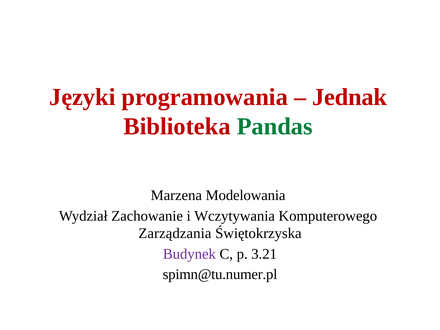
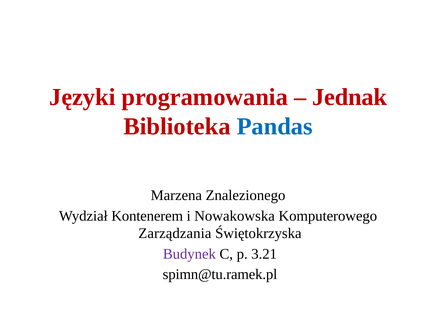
Pandas colour: green -> blue
Modelowania: Modelowania -> Znalezionego
Zachowanie: Zachowanie -> Kontenerem
Wczytywania: Wczytywania -> Nowakowska
spimn@tu.numer.pl: spimn@tu.numer.pl -> spimn@tu.ramek.pl
